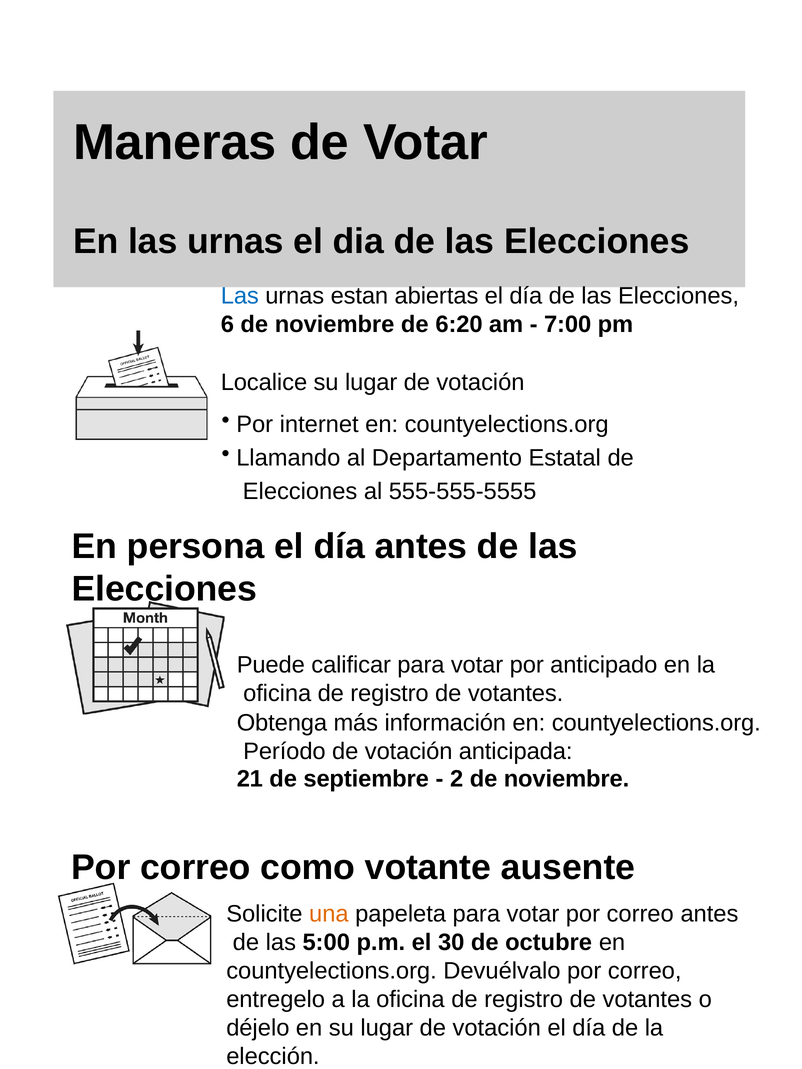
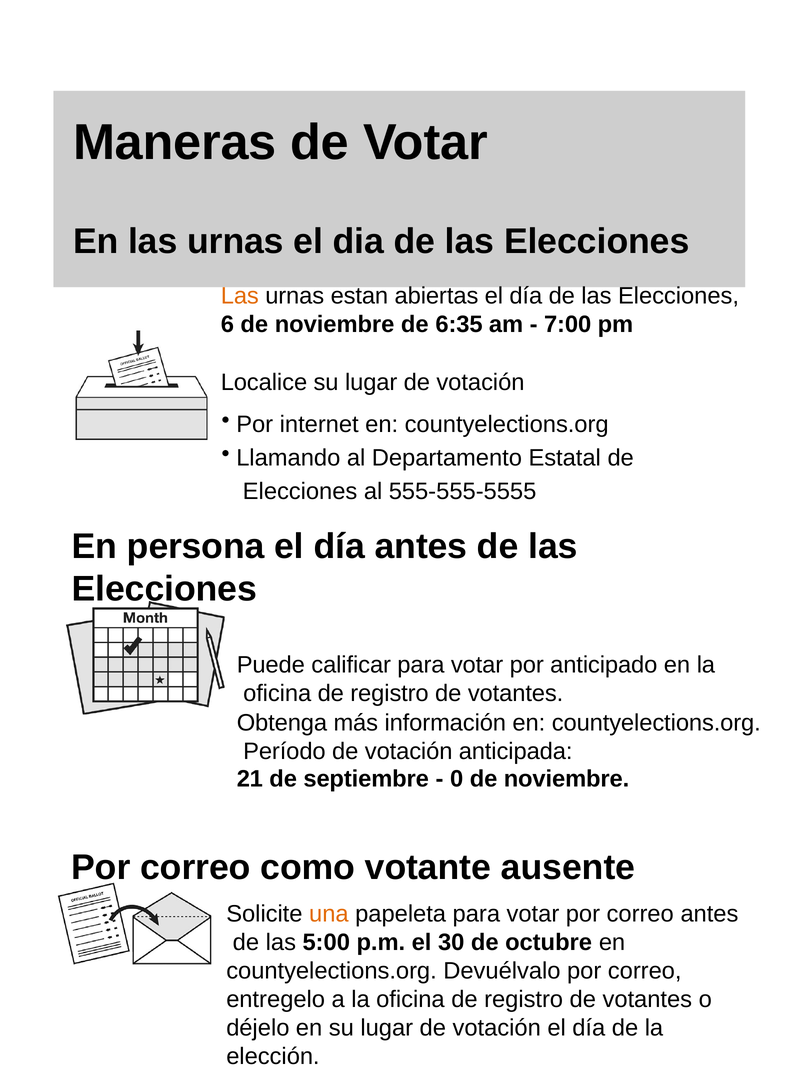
Las at (240, 296) colour: blue -> orange
6:20: 6:20 -> 6:35
2: 2 -> 0
